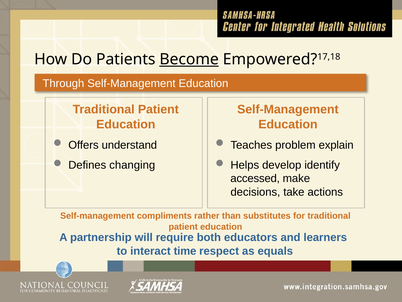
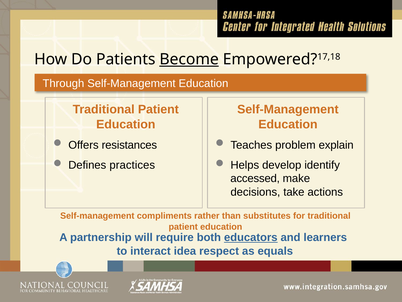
understand: understand -> resistances
changing: changing -> practices
educators underline: none -> present
time: time -> idea
